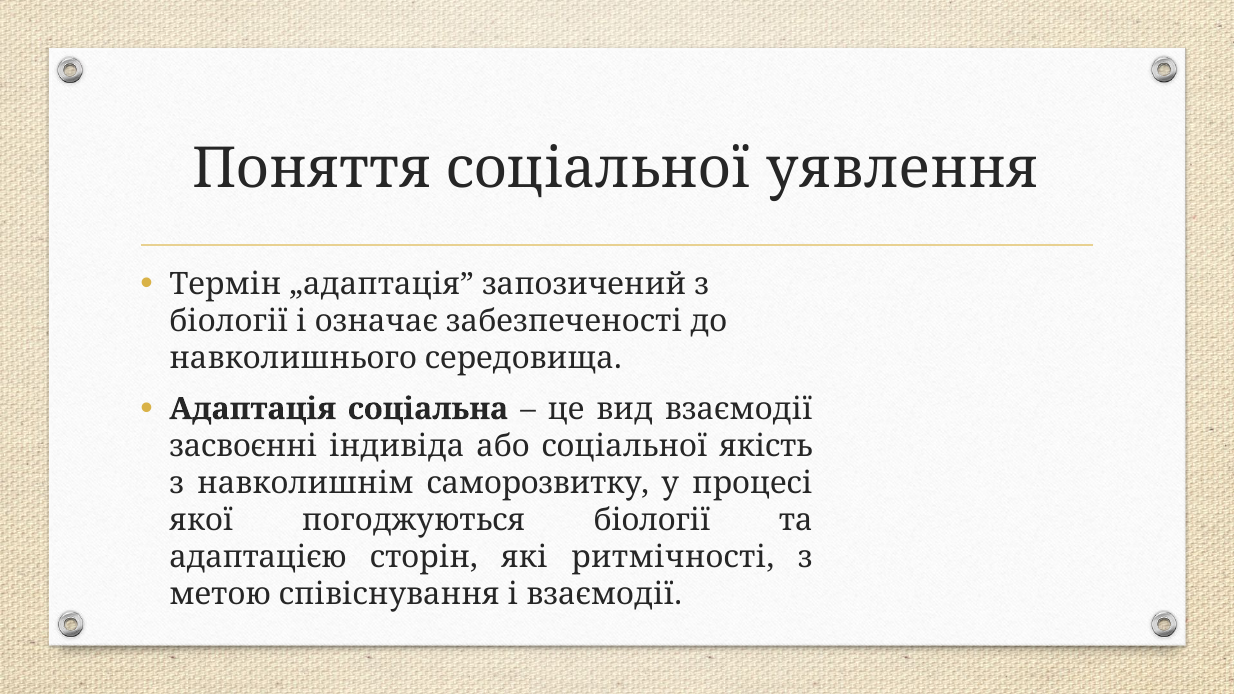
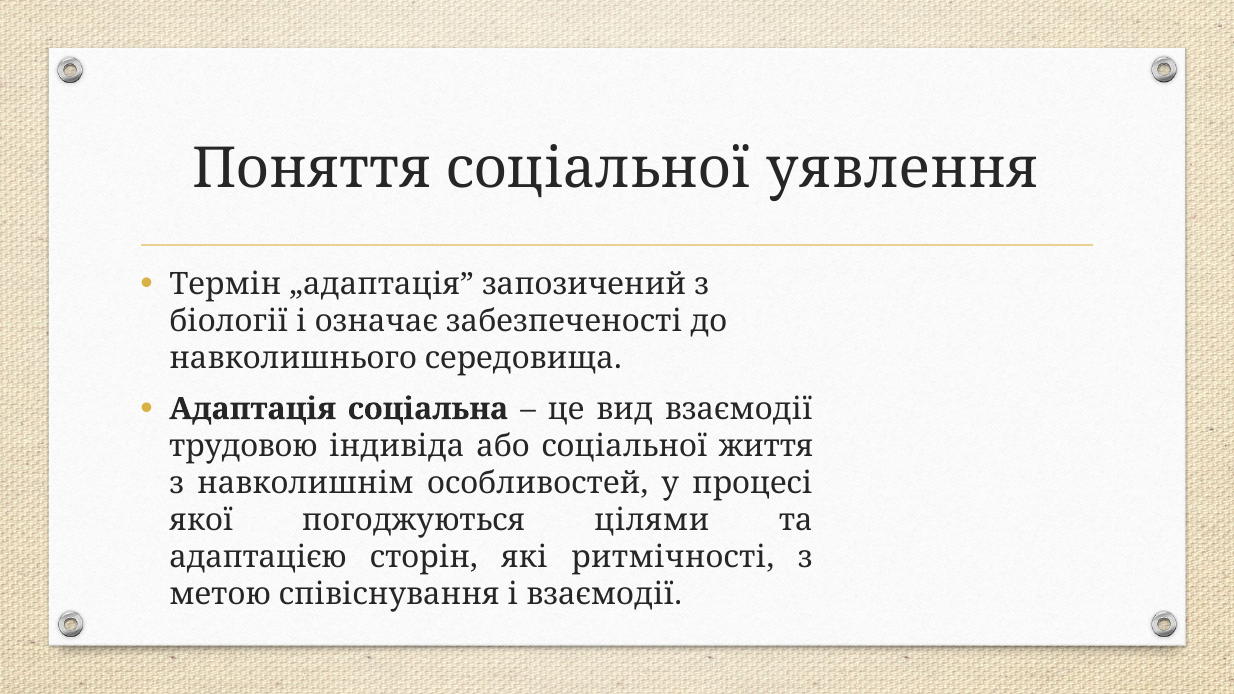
засвоєнні: засвоєнні -> трудовою
якість: якість -> життя
саморозвитку: саморозвитку -> особливостей
погоджуються біології: біології -> цілями
